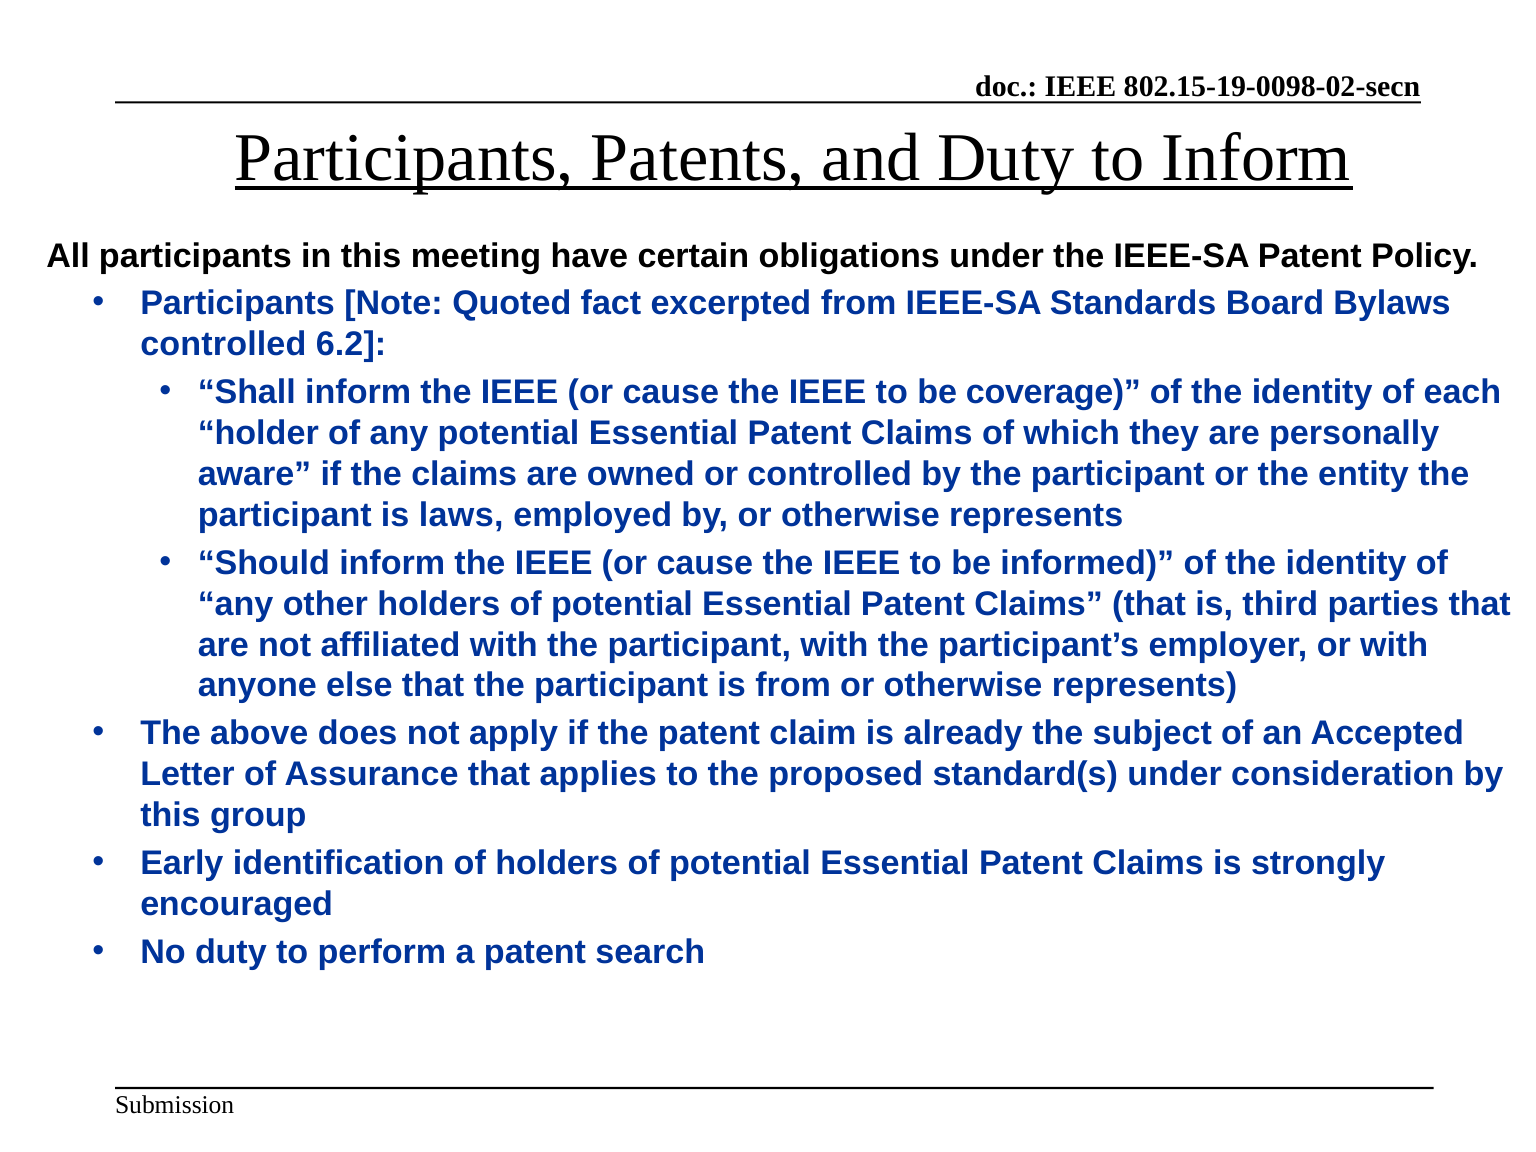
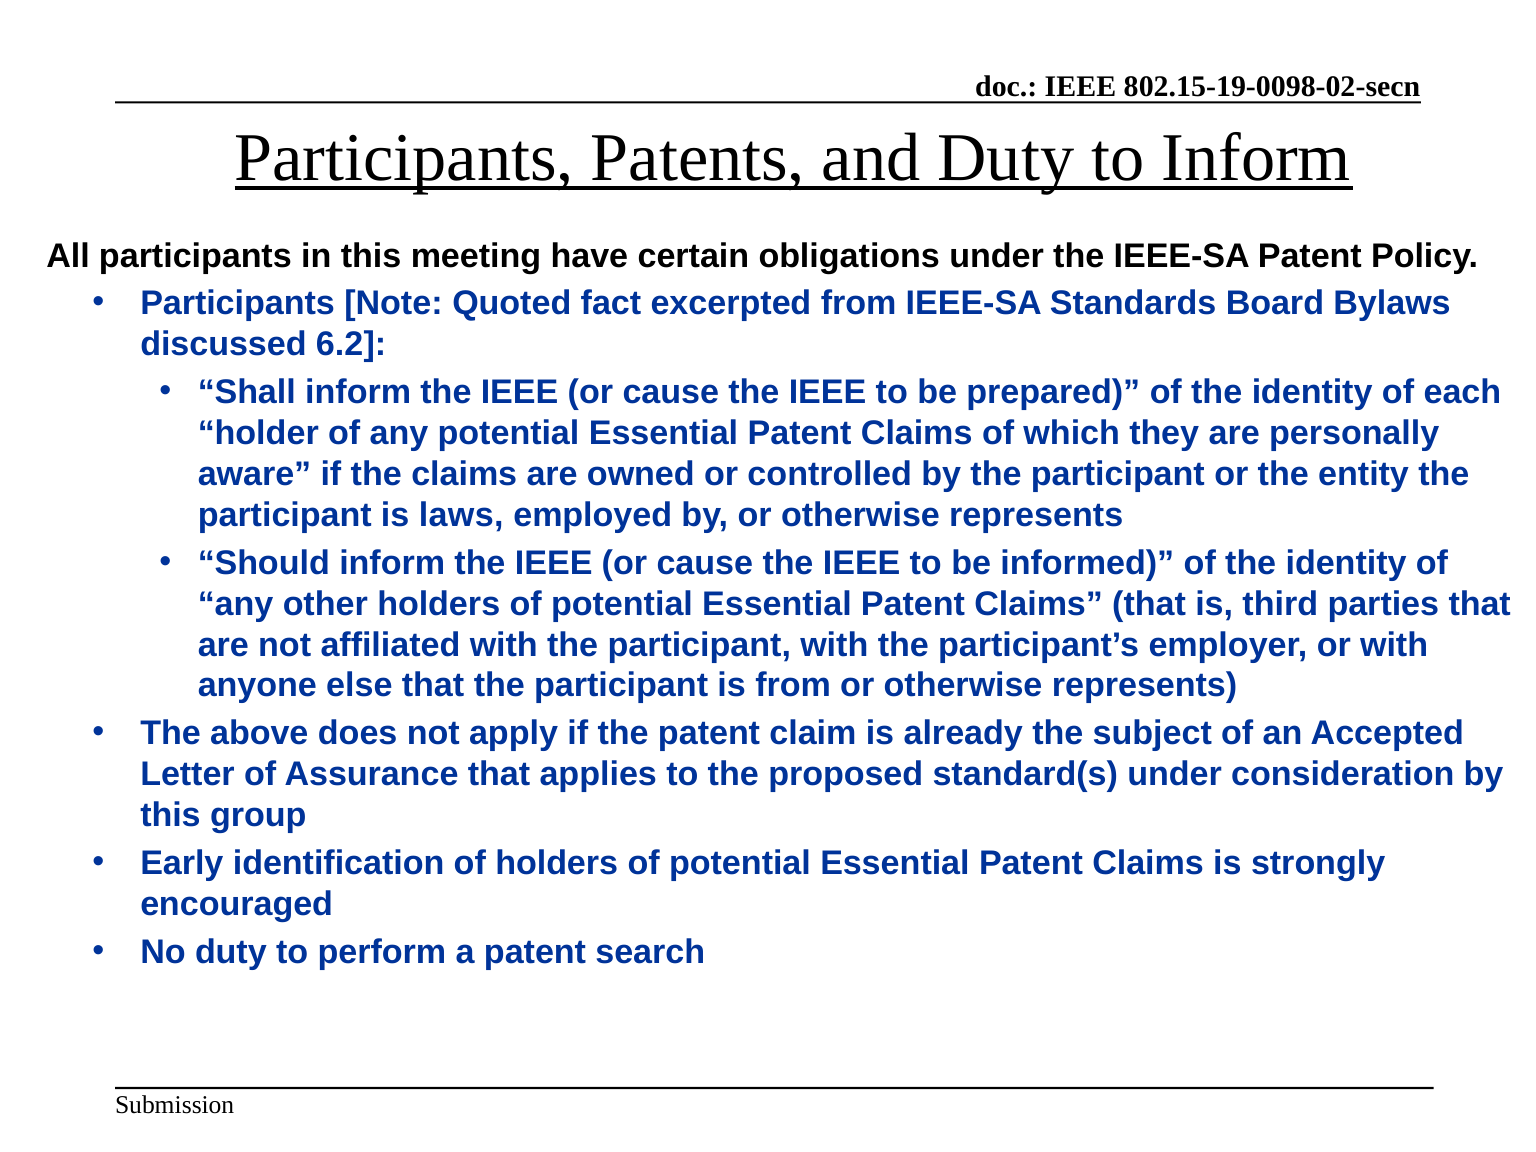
controlled at (223, 345): controlled -> discussed
coverage: coverage -> prepared
